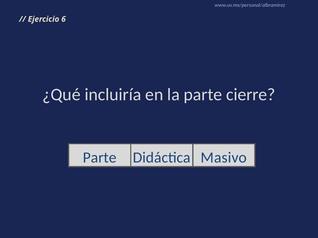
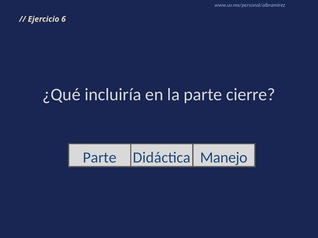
Masivo: Masivo -> Manejo
